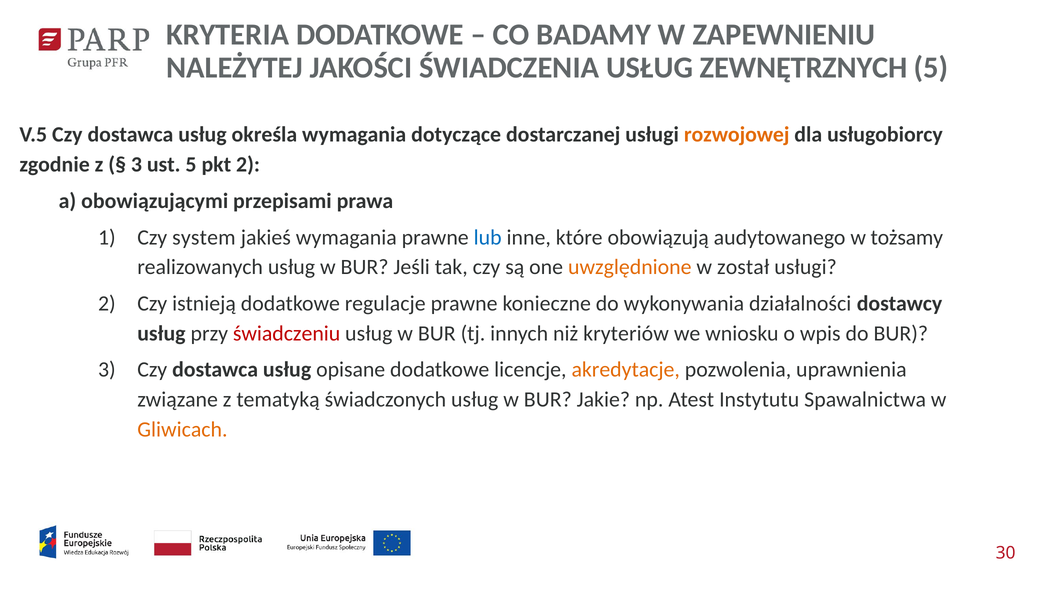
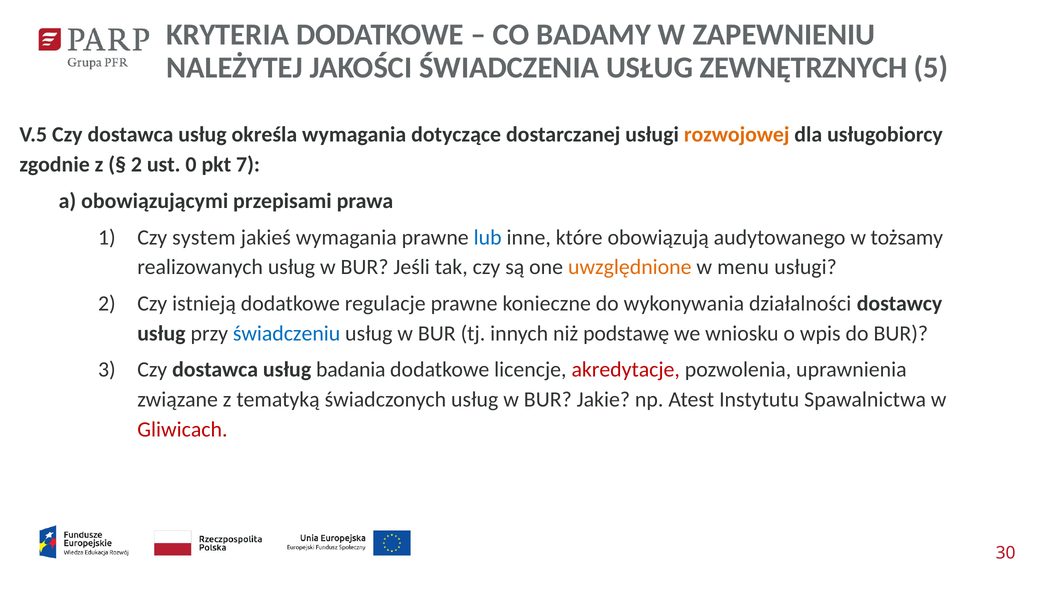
3 at (136, 165): 3 -> 2
ust 5: 5 -> 0
pkt 2: 2 -> 7
został: został -> menu
świadczeniu colour: red -> blue
kryteriów: kryteriów -> podstawę
opisane: opisane -> badania
akredytacje colour: orange -> red
Gliwicach colour: orange -> red
